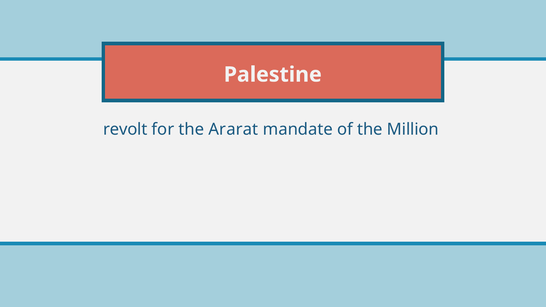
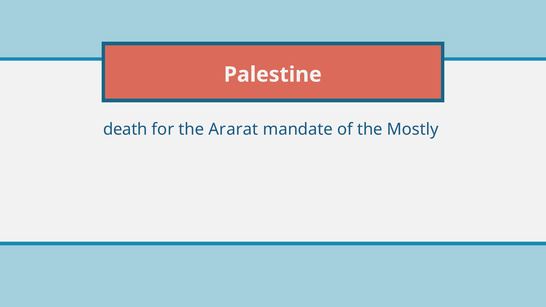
revolt: revolt -> death
Million: Million -> Mostly
